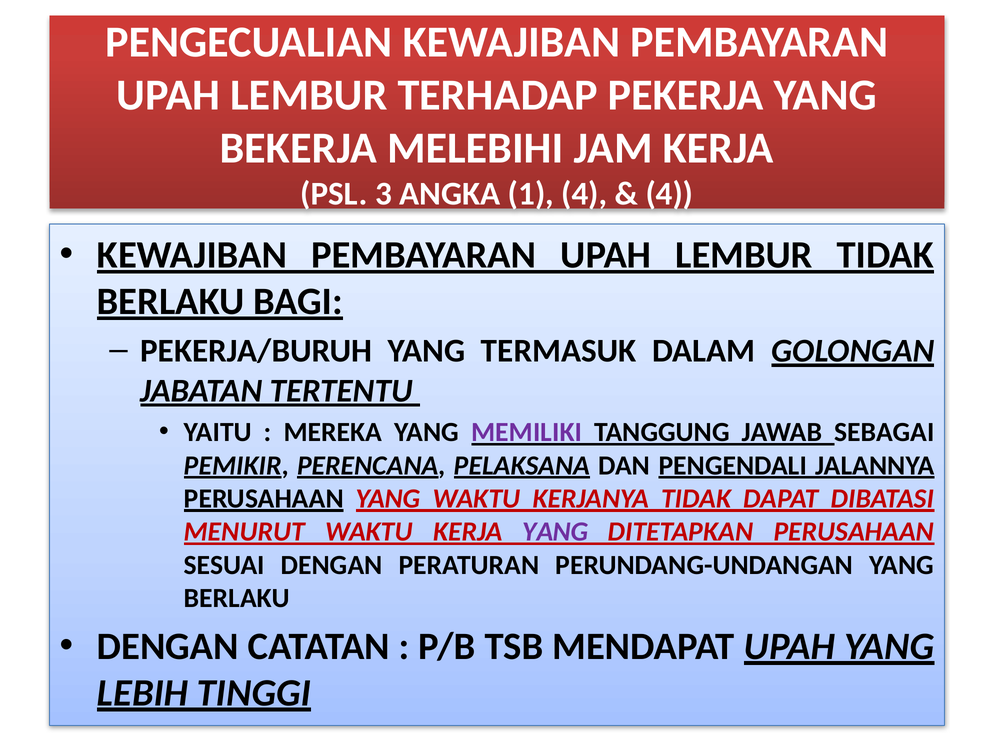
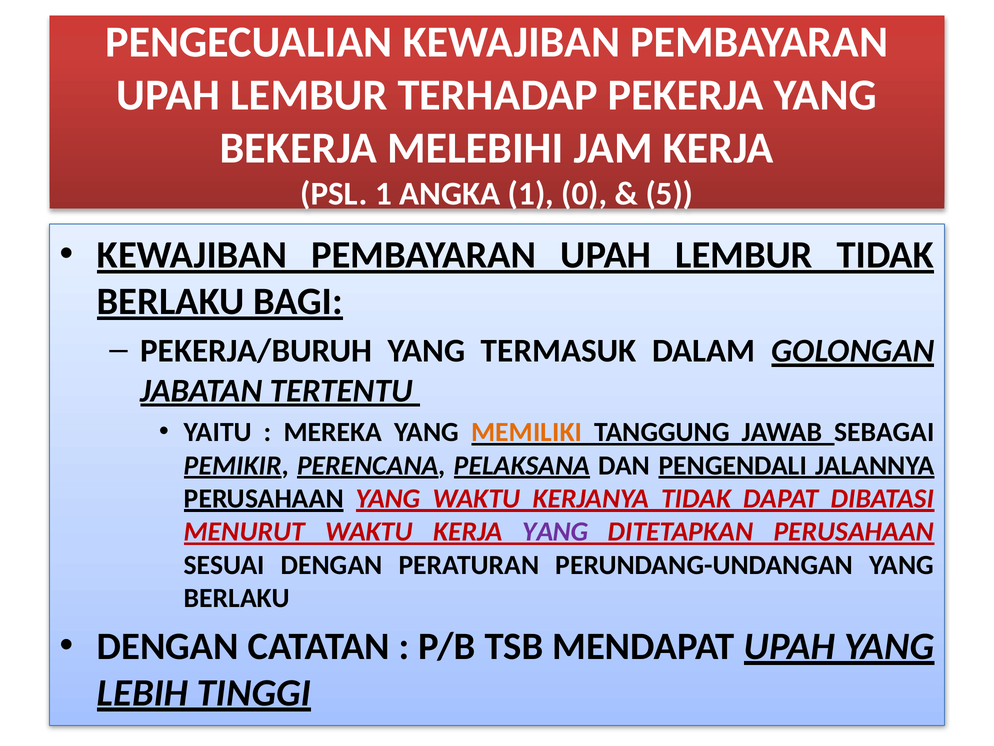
PSL 3: 3 -> 1
1 4: 4 -> 0
4 at (669, 194): 4 -> 5
MEMILIKI colour: purple -> orange
